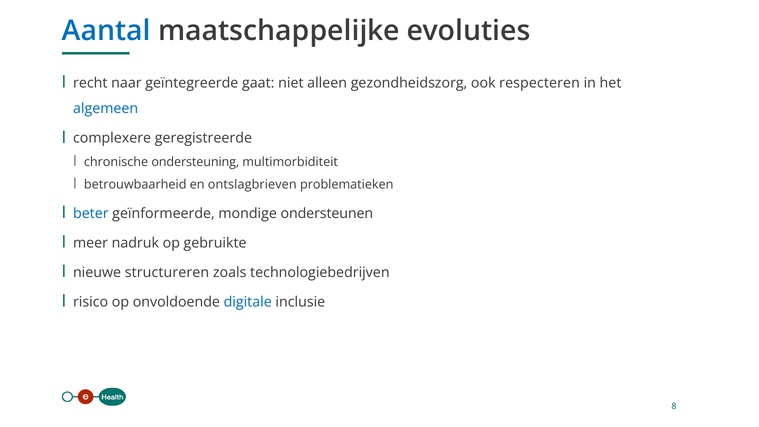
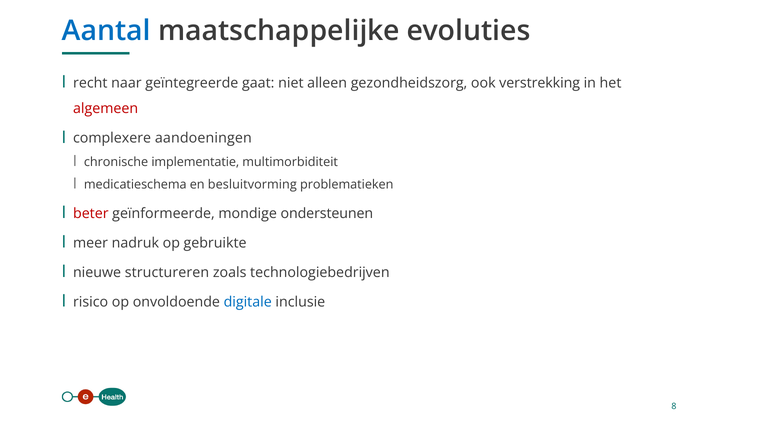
respecteren: respecteren -> verstrekking
algemeen colour: blue -> red
geregistreerde: geregistreerde -> aandoeningen
ondersteuning: ondersteuning -> implementatie
betrouwbaarheid: betrouwbaarheid -> medicatieschema
ontslagbrieven: ontslagbrieven -> besluitvorming
beter colour: blue -> red
